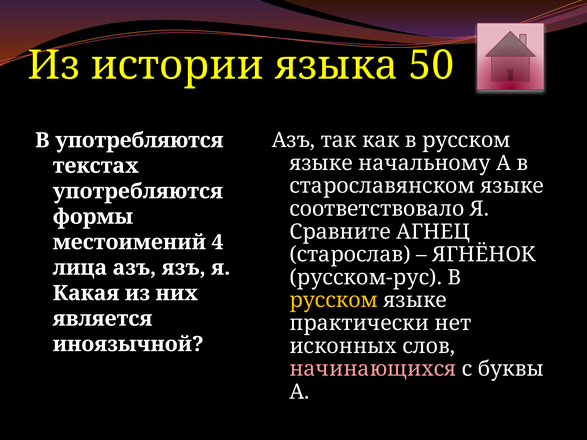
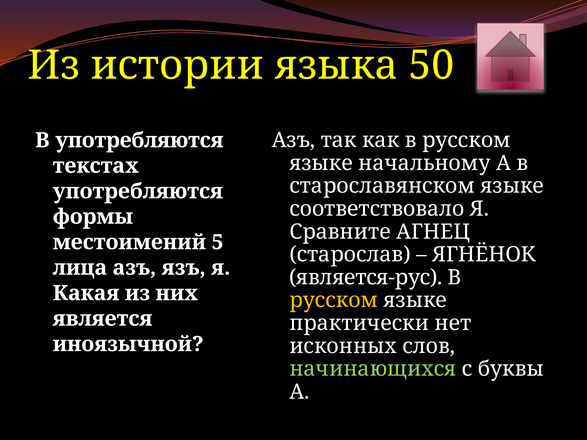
4: 4 -> 5
русском-рус: русском-рус -> является-рус
начинающихся colour: pink -> light green
